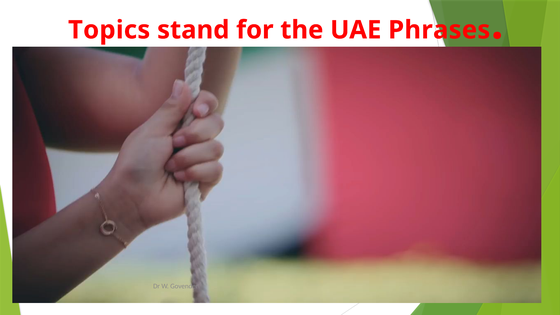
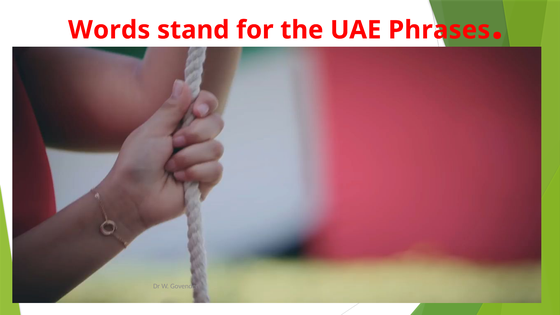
Topics: Topics -> Words
